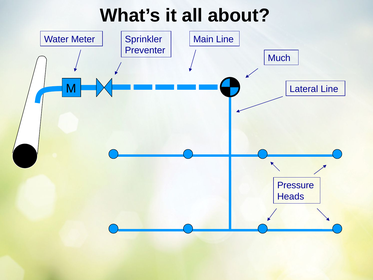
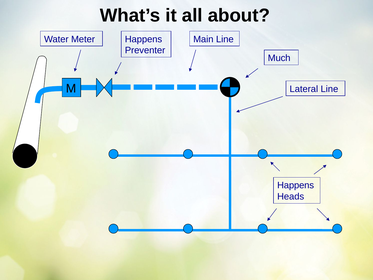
Meter Sprinkler: Sprinkler -> Happens
Pressure at (296, 185): Pressure -> Happens
